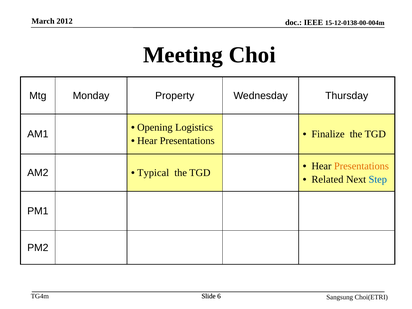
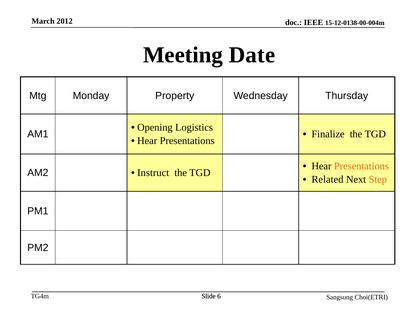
Choi: Choi -> Date
Typical: Typical -> Instruct
Step colour: blue -> orange
